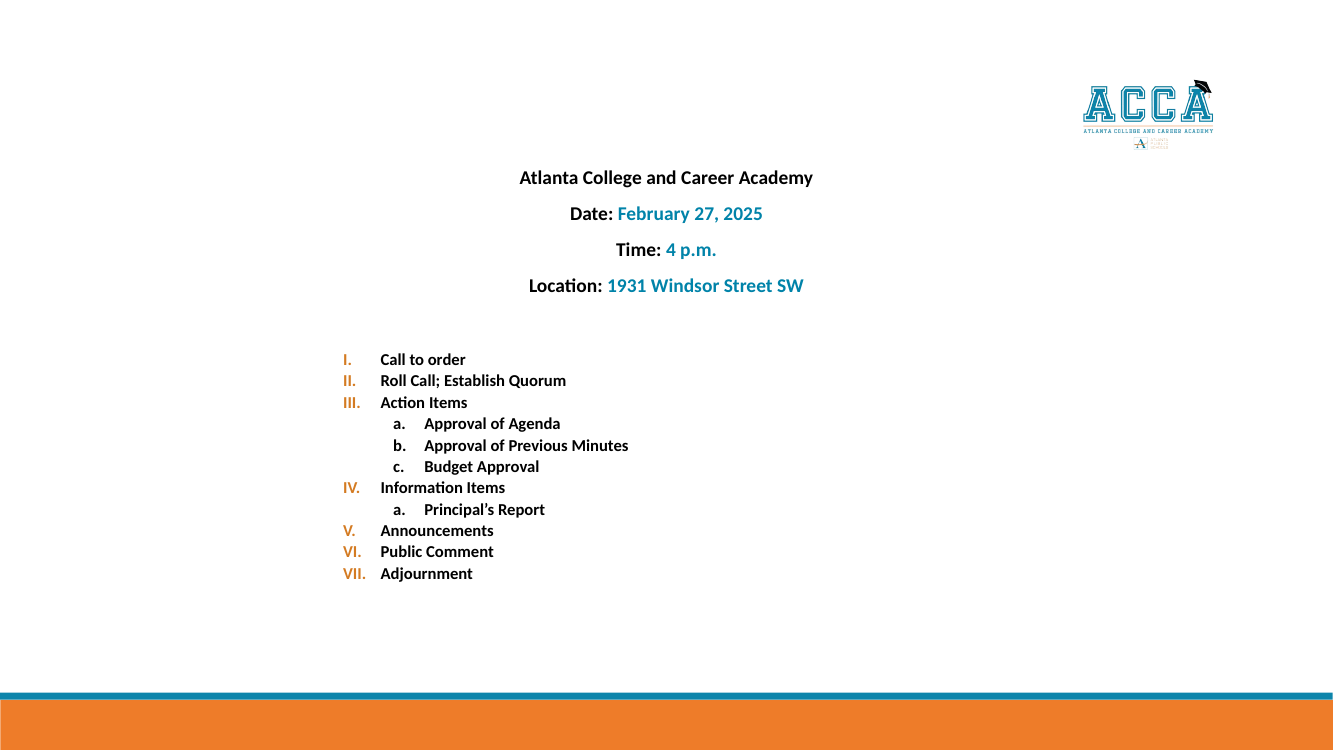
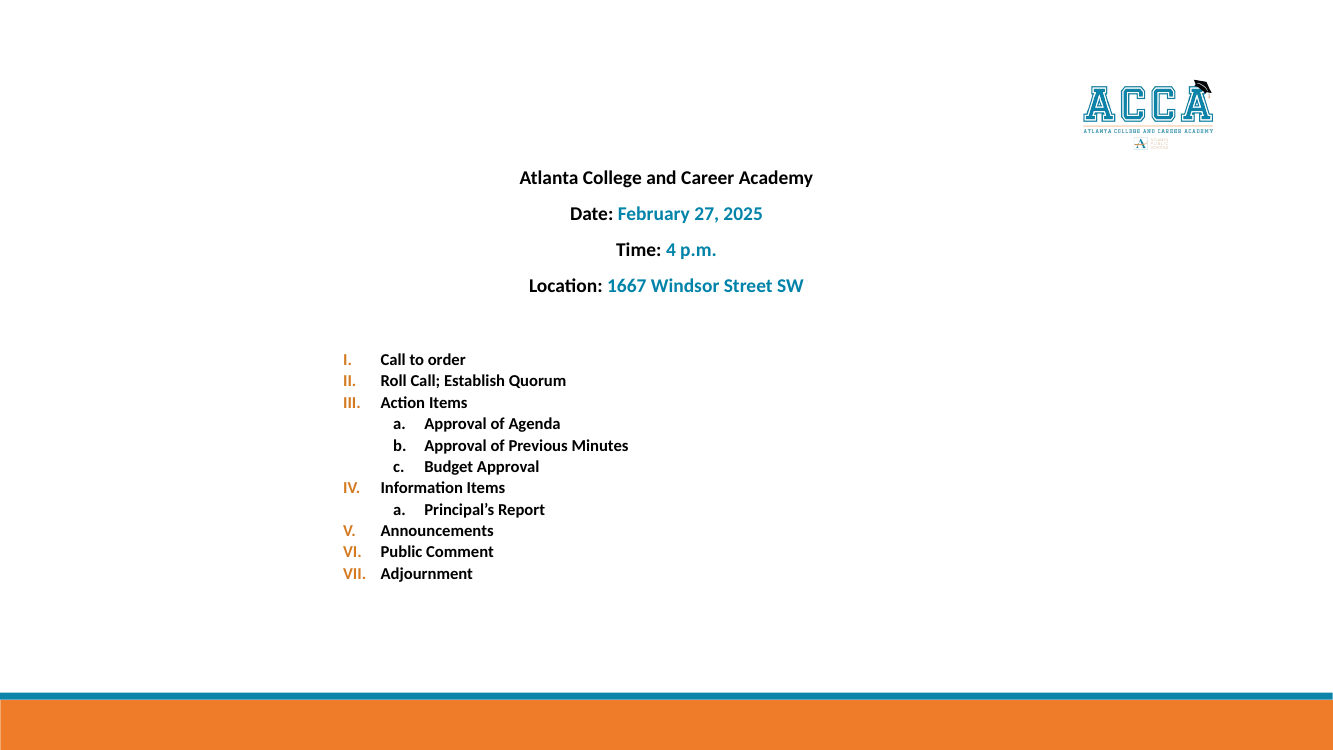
1931: 1931 -> 1667
